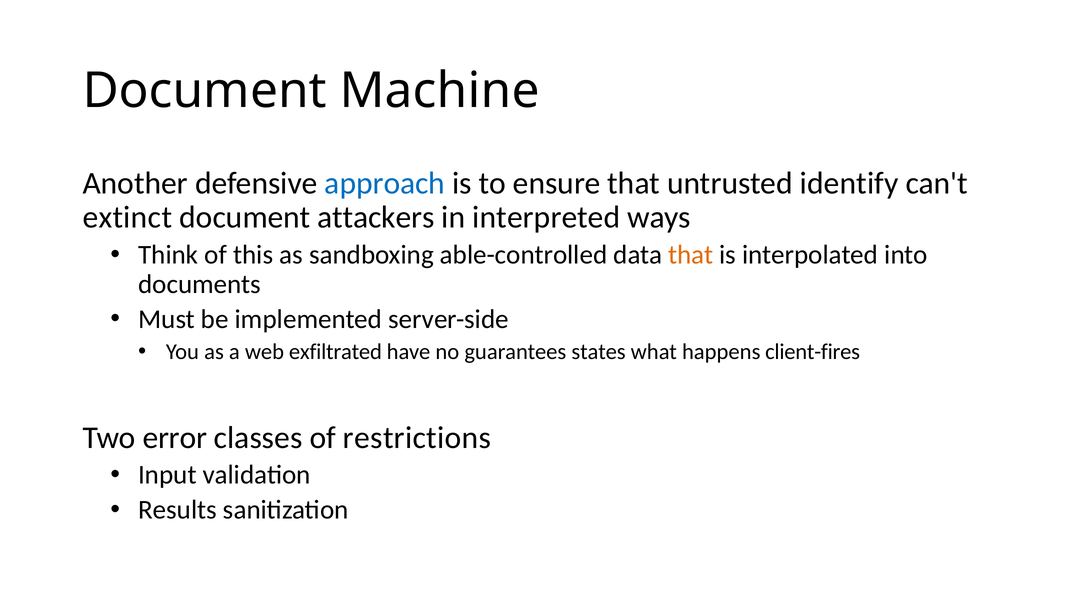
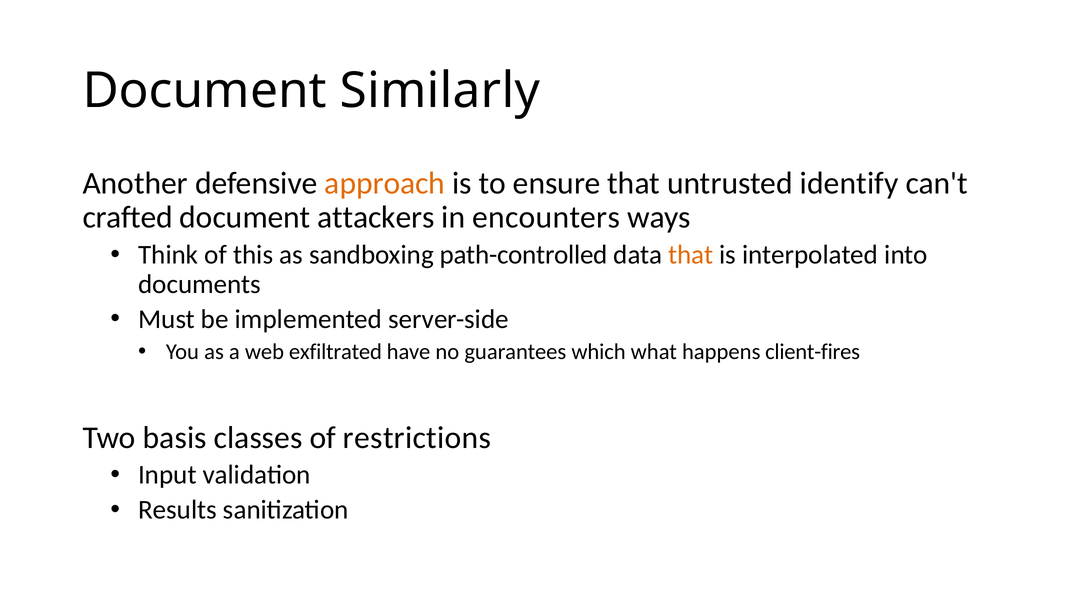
Machine: Machine -> Similarly
approach colour: blue -> orange
extinct: extinct -> crafted
interpreted: interpreted -> encounters
able-controlled: able-controlled -> path-controlled
states: states -> which
error: error -> basis
